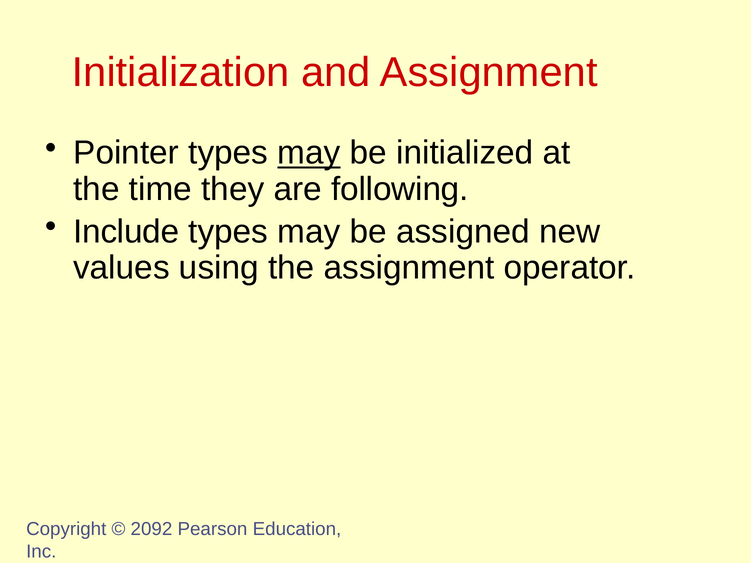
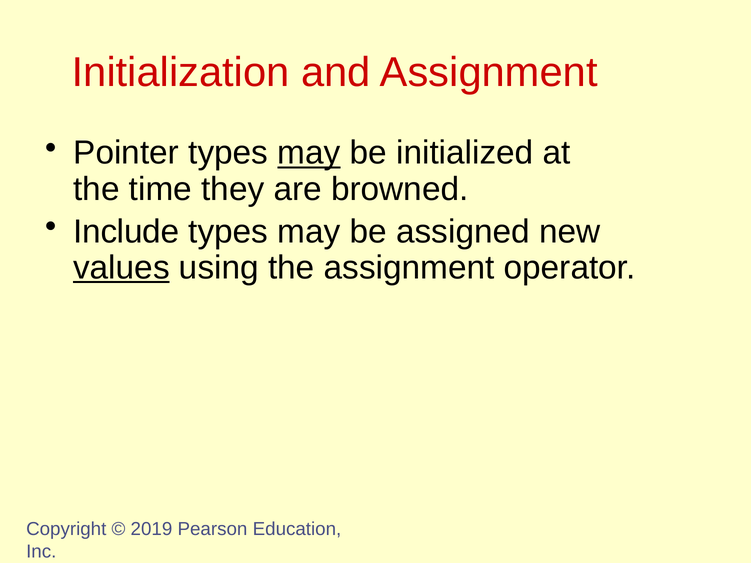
following: following -> browned
values underline: none -> present
2092: 2092 -> 2019
